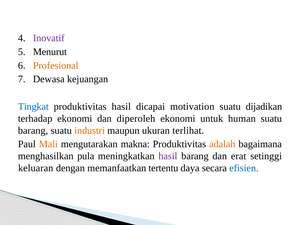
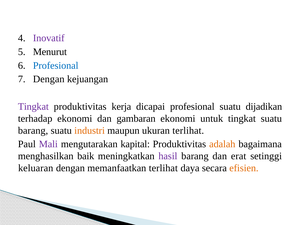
Profesional at (56, 66) colour: orange -> blue
7 Dewasa: Dewasa -> Dengan
Tingkat at (33, 107) colour: blue -> purple
produktivitas hasil: hasil -> kerja
dicapai motivation: motivation -> profesional
diperoleh: diperoleh -> gambaran
untuk human: human -> tingkat
Mali colour: orange -> purple
makna: makna -> kapital
pula: pula -> baik
memanfaatkan tertentu: tertentu -> terlihat
efisien colour: blue -> orange
